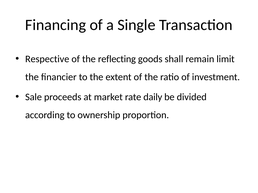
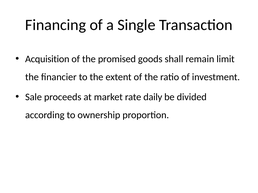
Respective: Respective -> Acquisition
reflecting: reflecting -> promised
